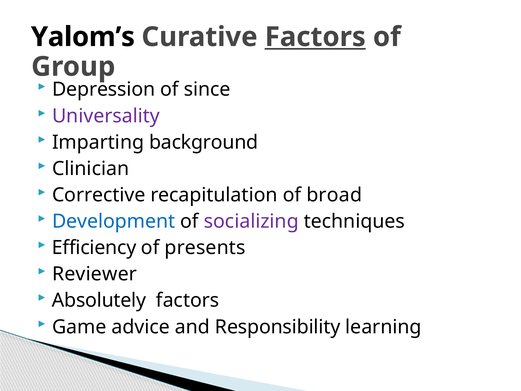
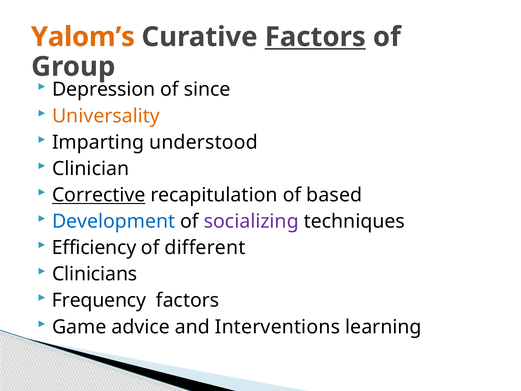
Yalom’s colour: black -> orange
Universality colour: purple -> orange
background: background -> understood
Corrective underline: none -> present
broad: broad -> based
presents: presents -> different
Reviewer: Reviewer -> Clinicians
Absolutely: Absolutely -> Frequency
Responsibility: Responsibility -> Interventions
